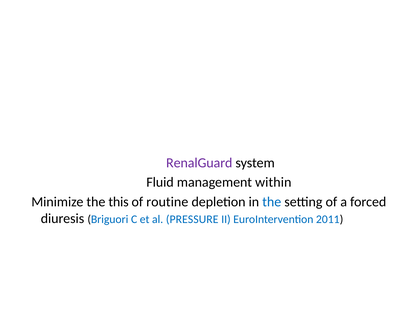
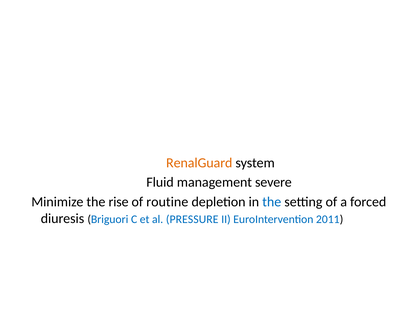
RenalGuard colour: purple -> orange
within: within -> severe
this: this -> rise
